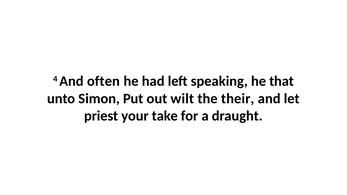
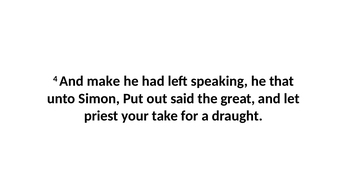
often: often -> make
wilt: wilt -> said
their: their -> great
